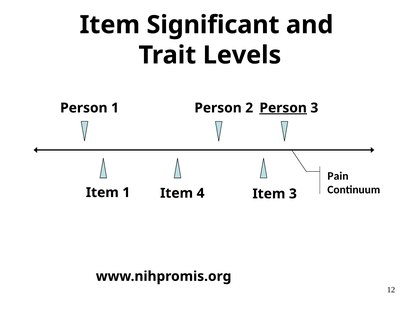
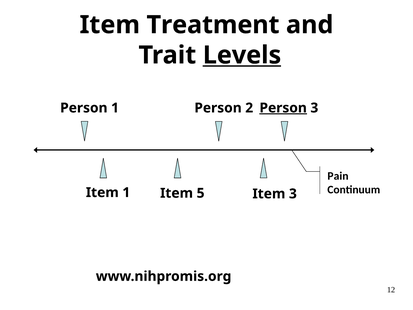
Significant: Significant -> Treatment
Levels underline: none -> present
4: 4 -> 5
